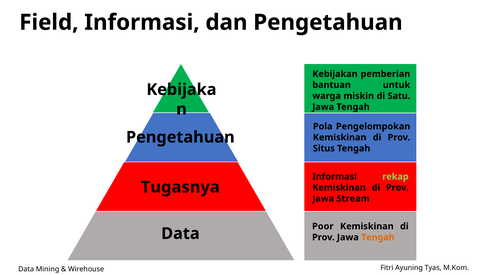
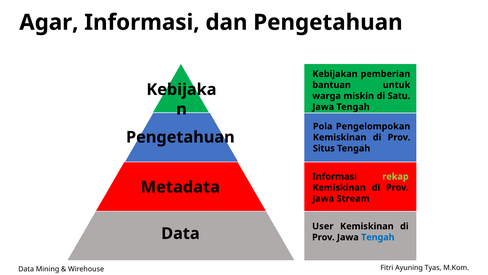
Field: Field -> Agar
Tugasnya: Tugasnya -> Metadata
Poor: Poor -> User
Tengah at (378, 237) colour: orange -> blue
